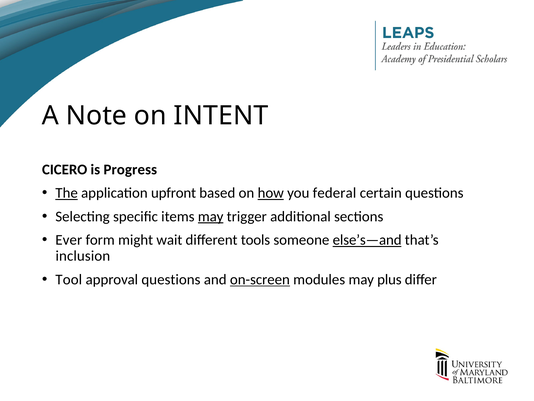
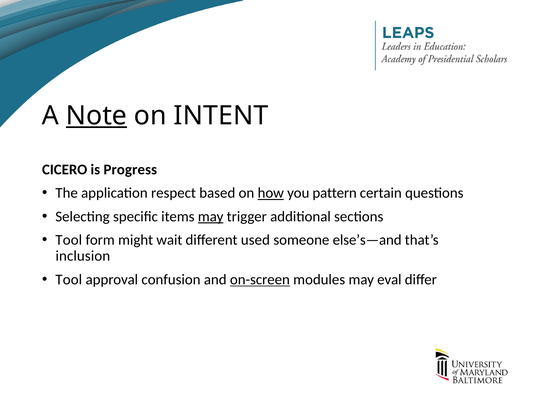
Note underline: none -> present
The underline: present -> none
upfront: upfront -> respect
federal: federal -> pattern
Ever at (69, 240): Ever -> Tool
tools: tools -> used
else’s—and underline: present -> none
approval questions: questions -> confusion
plus: plus -> eval
